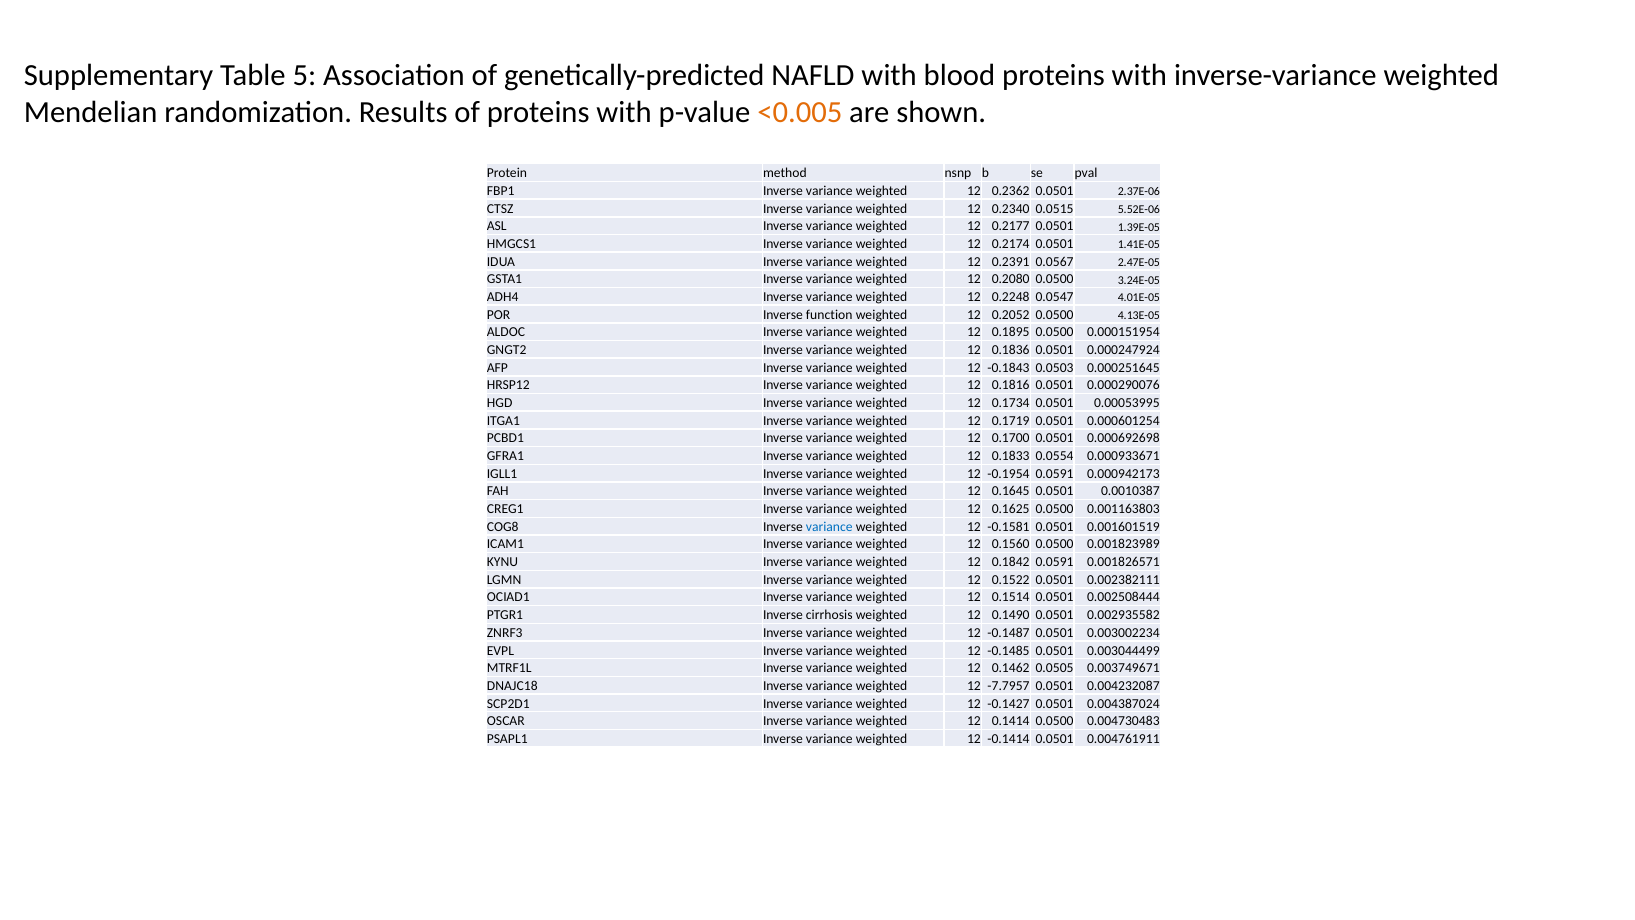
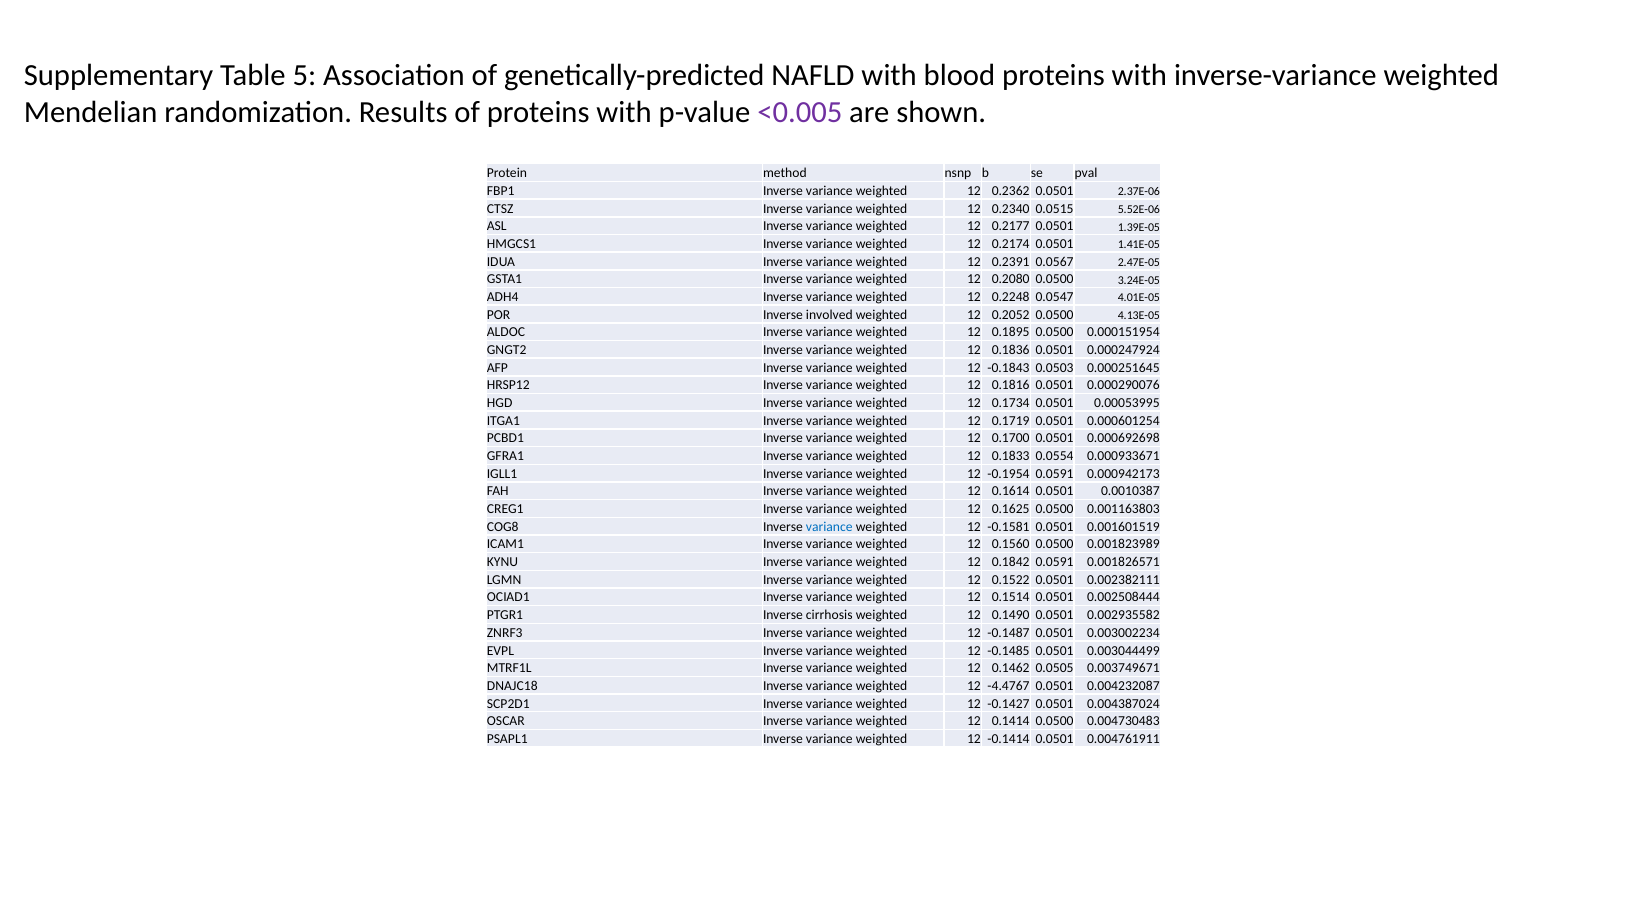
<0.005 colour: orange -> purple
function: function -> involved
0.1645: 0.1645 -> 0.1614
-7.7957: -7.7957 -> -4.4767
